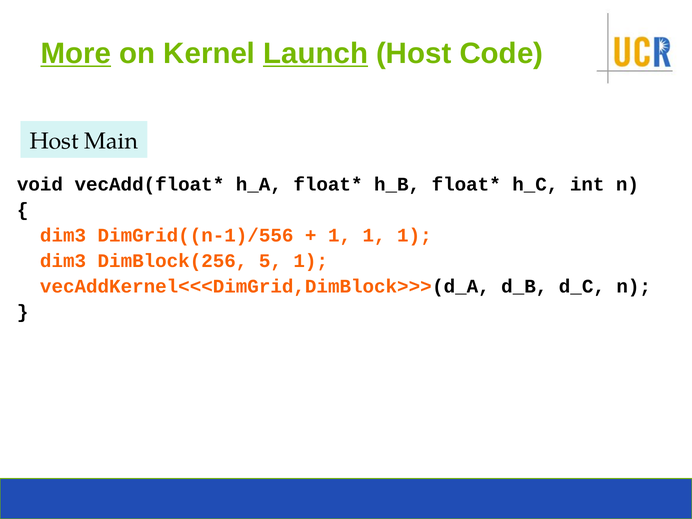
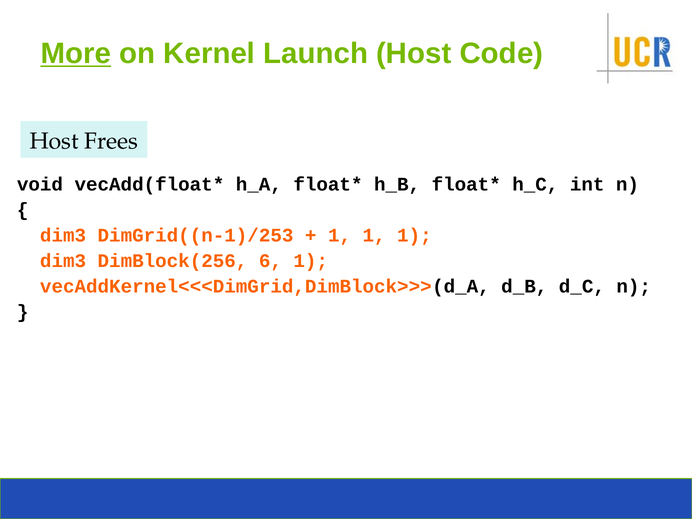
Launch underline: present -> none
Main: Main -> Frees
DimGrid((n-1)/556: DimGrid((n-1)/556 -> DimGrid((n-1)/253
5: 5 -> 6
